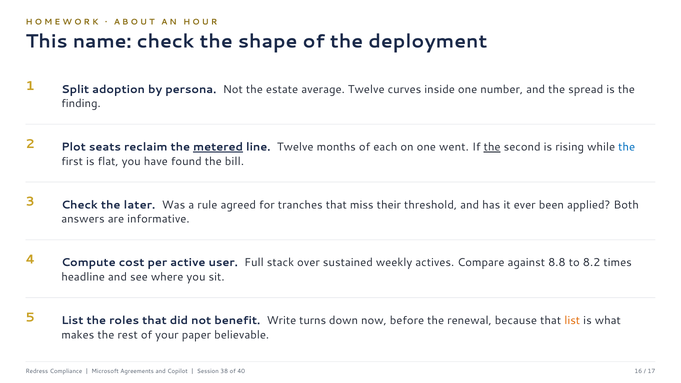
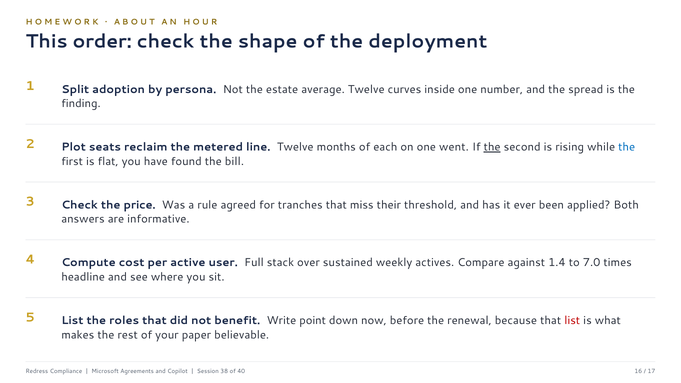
name: name -> order
metered underline: present -> none
later: later -> price
8.8: 8.8 -> 1.4
8.2: 8.2 -> 7.0
turns: turns -> point
list at (572, 321) colour: orange -> red
